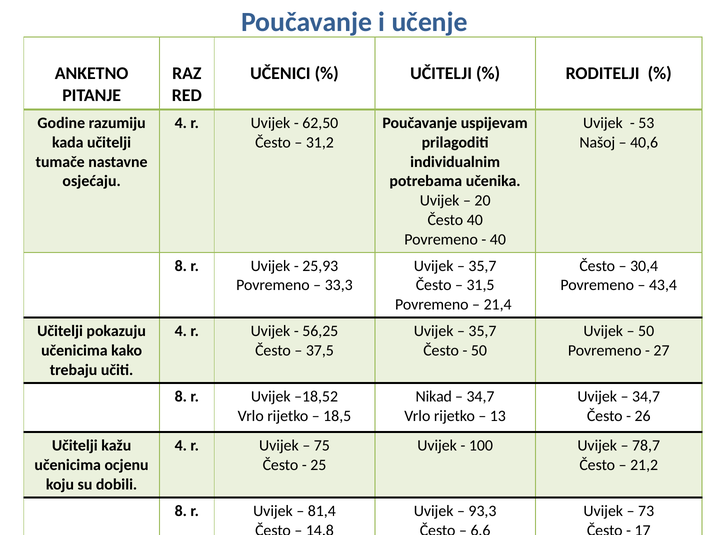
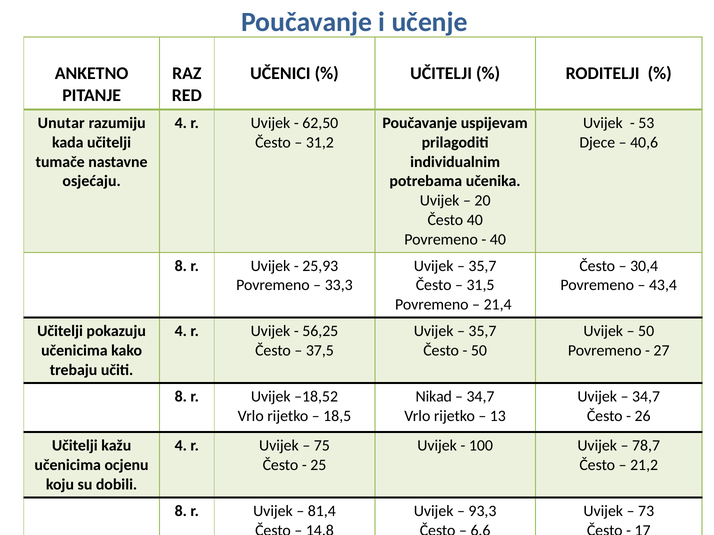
Godine: Godine -> Unutar
Našoj: Našoj -> Djece
